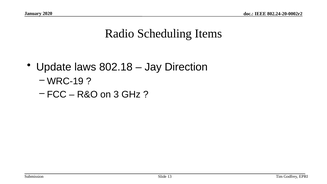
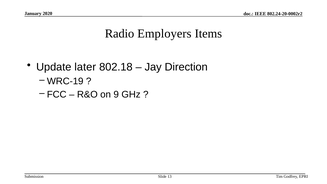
Scheduling: Scheduling -> Employers
laws: laws -> later
3: 3 -> 9
